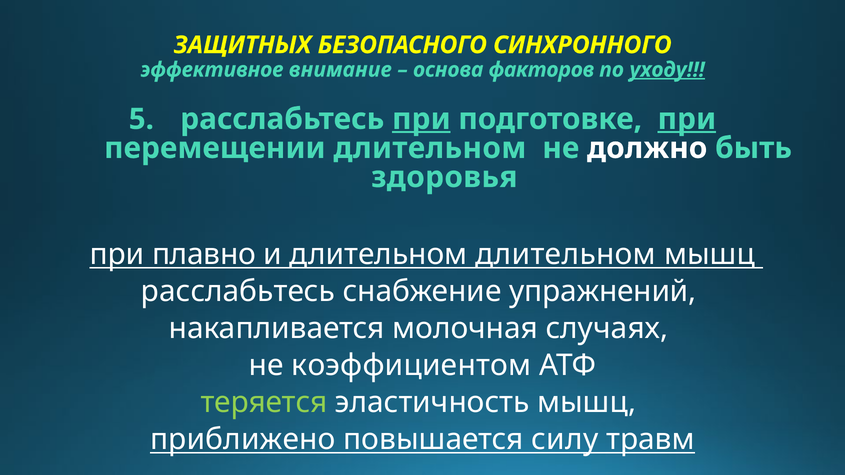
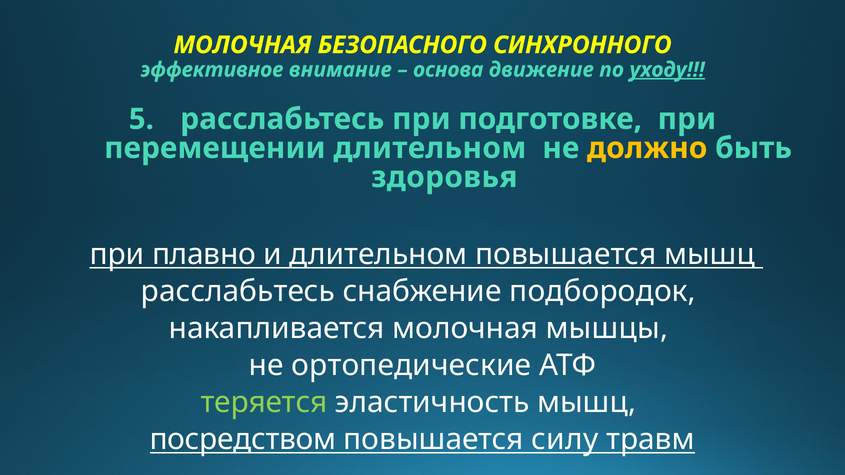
ЗАЩИТНЫХ at (242, 45): ЗАЩИТНЫХ -> МОЛОЧНАЯ
факторов: факторов -> движение
при at (421, 119) underline: present -> none
при at (687, 119) underline: present -> none
должно colour: white -> yellow
длительном длительном: длительном -> повышается
упражнений: упражнений -> подбородок
случаях: случаях -> мышцы
коэффициентом: коэффициентом -> ортопедические
приближено: приближено -> посредством
